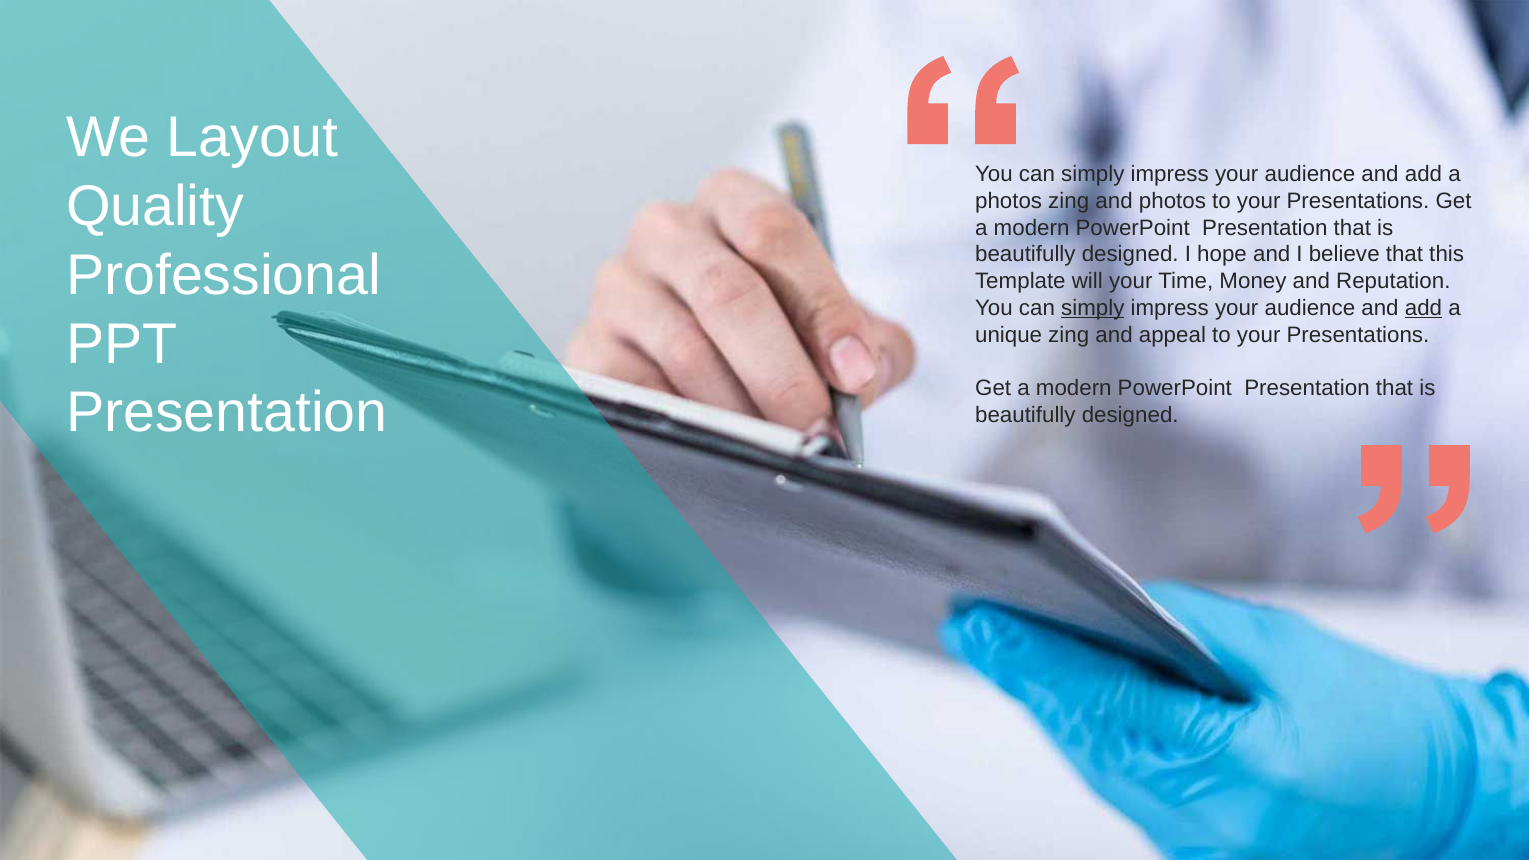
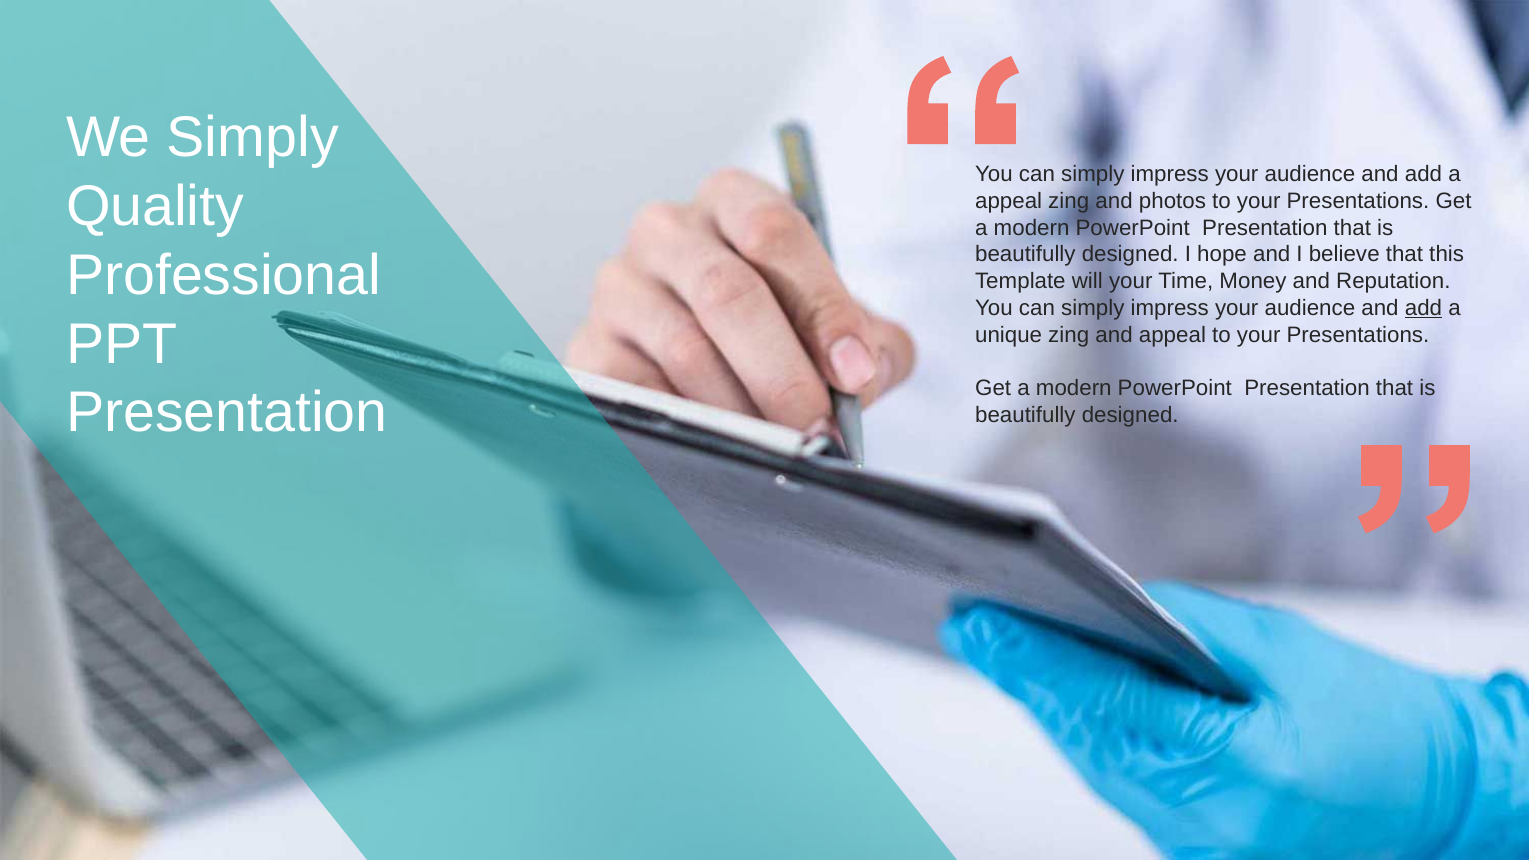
We Layout: Layout -> Simply
photos at (1009, 201): photos -> appeal
simply at (1093, 308) underline: present -> none
